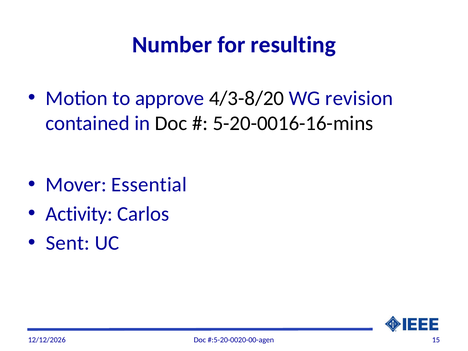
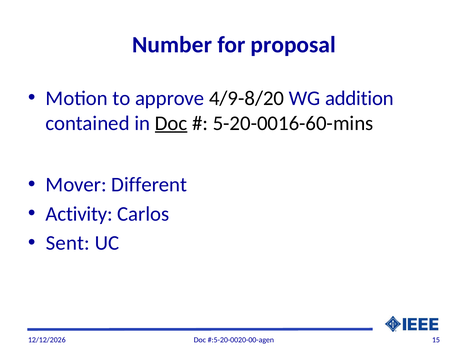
resulting: resulting -> proposal
4/3-8/20: 4/3-8/20 -> 4/9-8/20
revision: revision -> addition
Doc at (171, 123) underline: none -> present
5-20-0016-16-mins: 5-20-0016-16-mins -> 5-20-0016-60-mins
Essential: Essential -> Different
